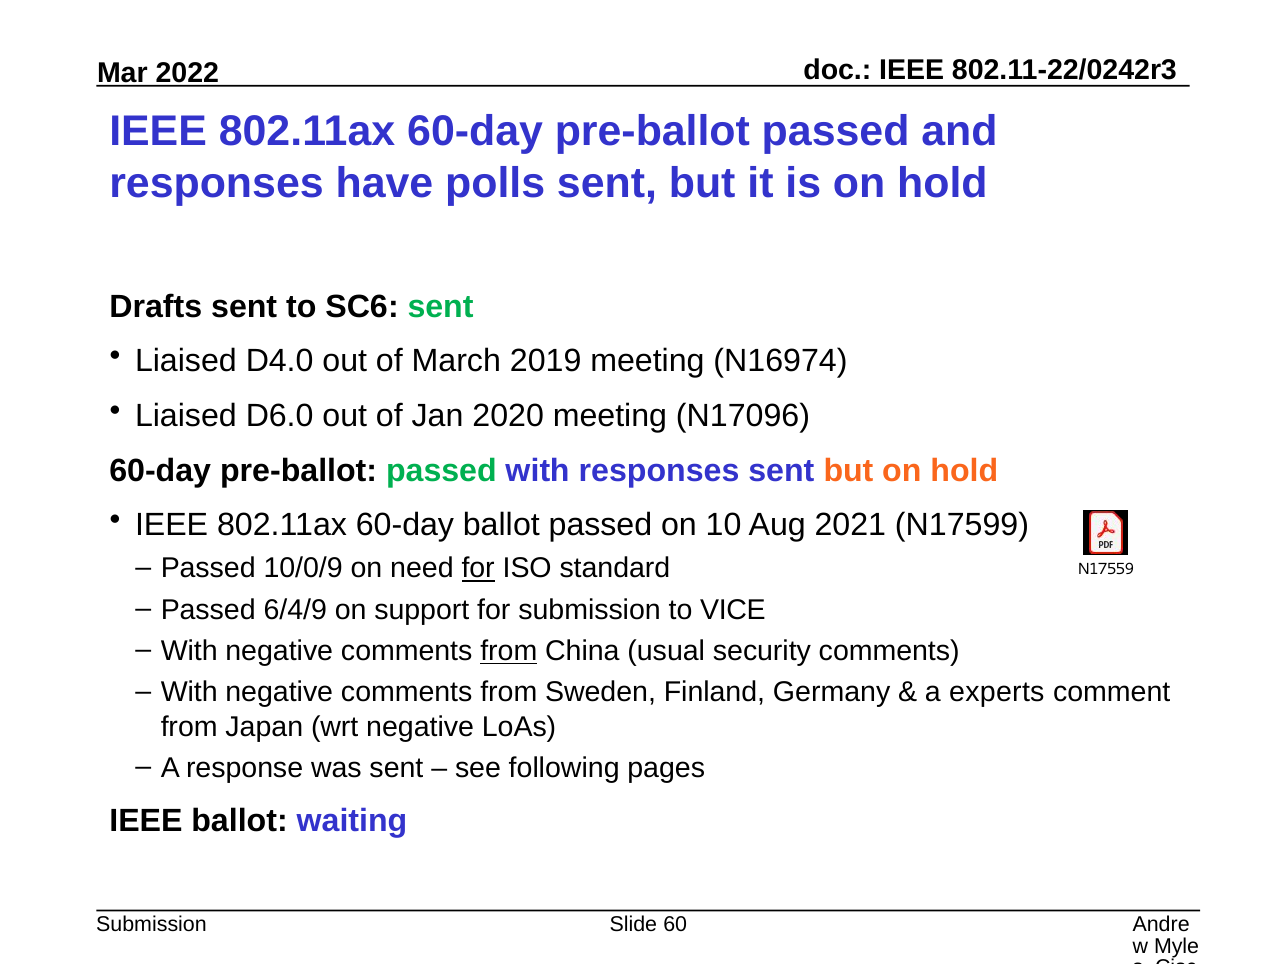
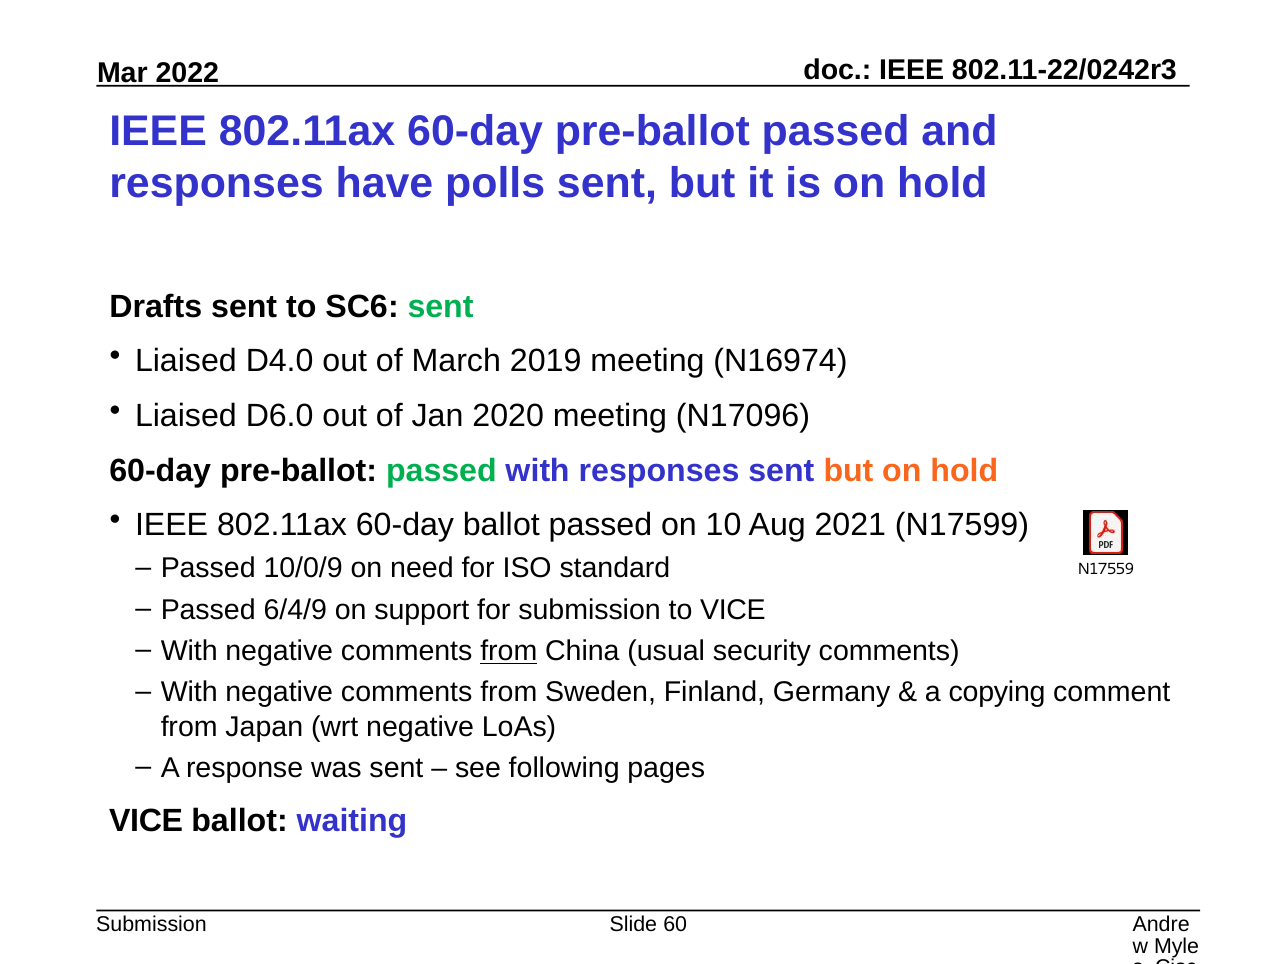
for at (478, 569) underline: present -> none
experts: experts -> copying
IEEE at (146, 821): IEEE -> VICE
